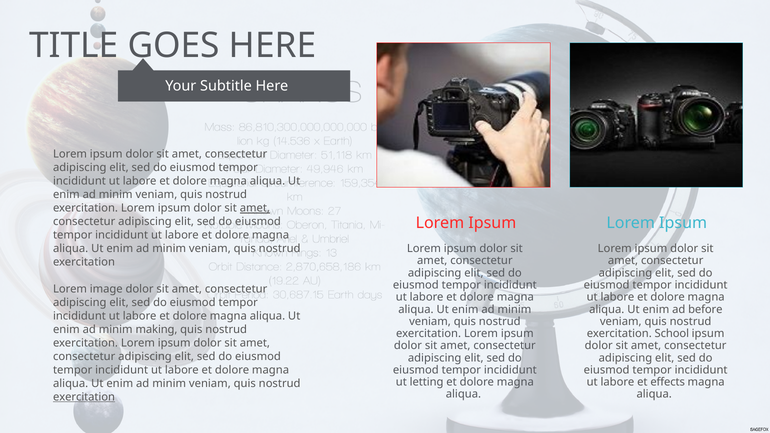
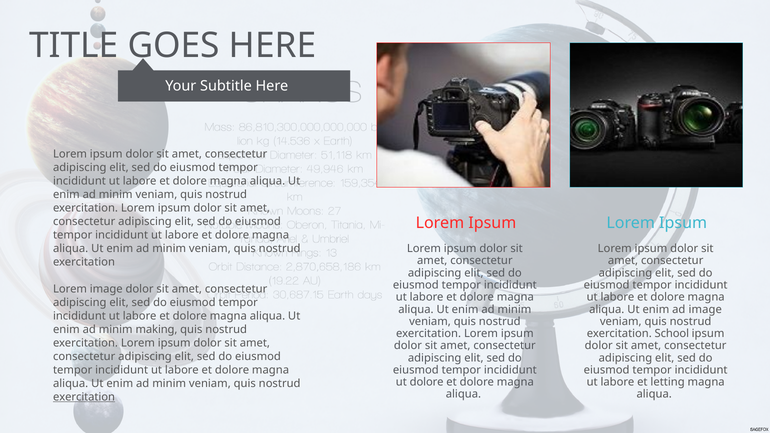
amet at (255, 208) underline: present -> none
ad before: before -> image
ut letting: letting -> dolore
effects: effects -> letting
